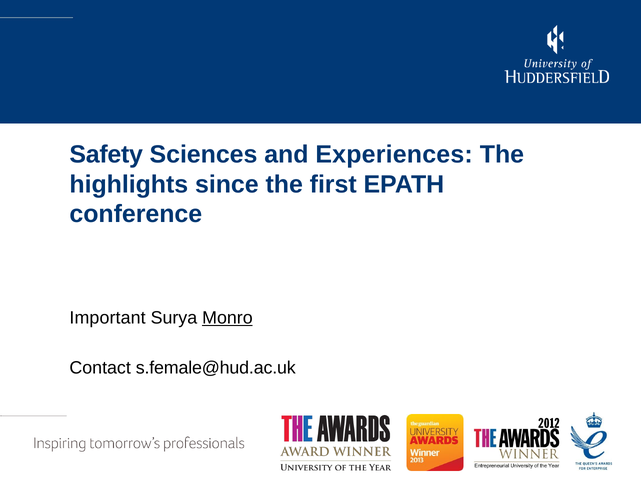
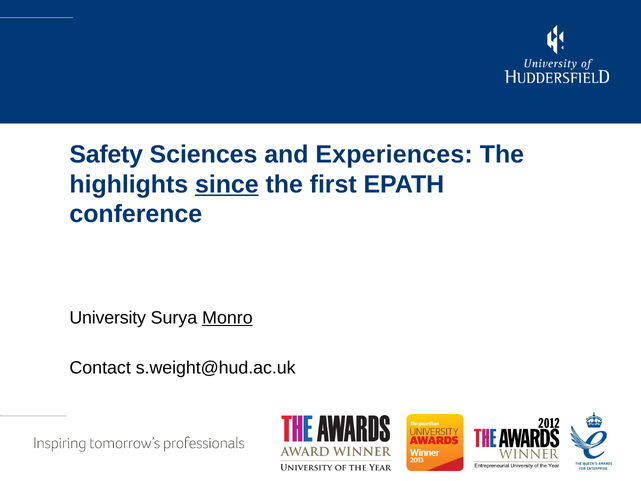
since underline: none -> present
Important: Important -> University
s.female@hud.ac.uk: s.female@hud.ac.uk -> s.weight@hud.ac.uk
